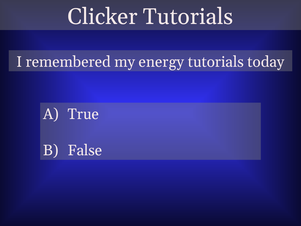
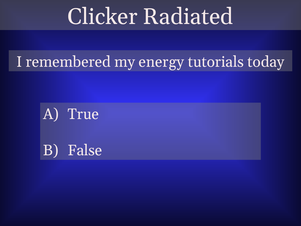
Clicker Tutorials: Tutorials -> Radiated
